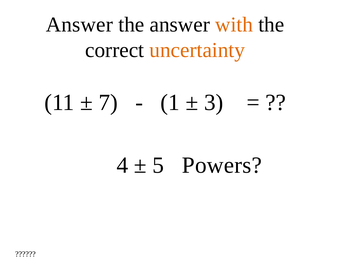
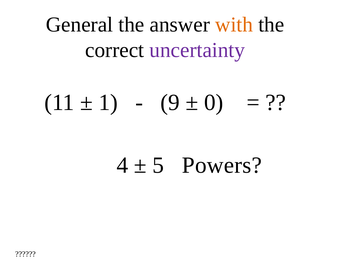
Answer at (79, 25): Answer -> General
uncertainty colour: orange -> purple
7: 7 -> 1
1: 1 -> 9
3: 3 -> 0
